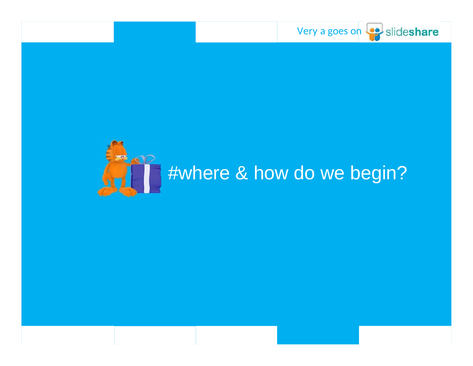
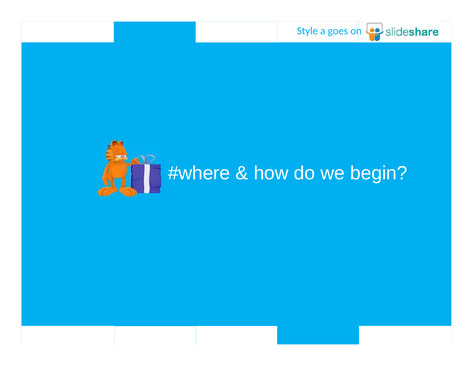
Very: Very -> Style
